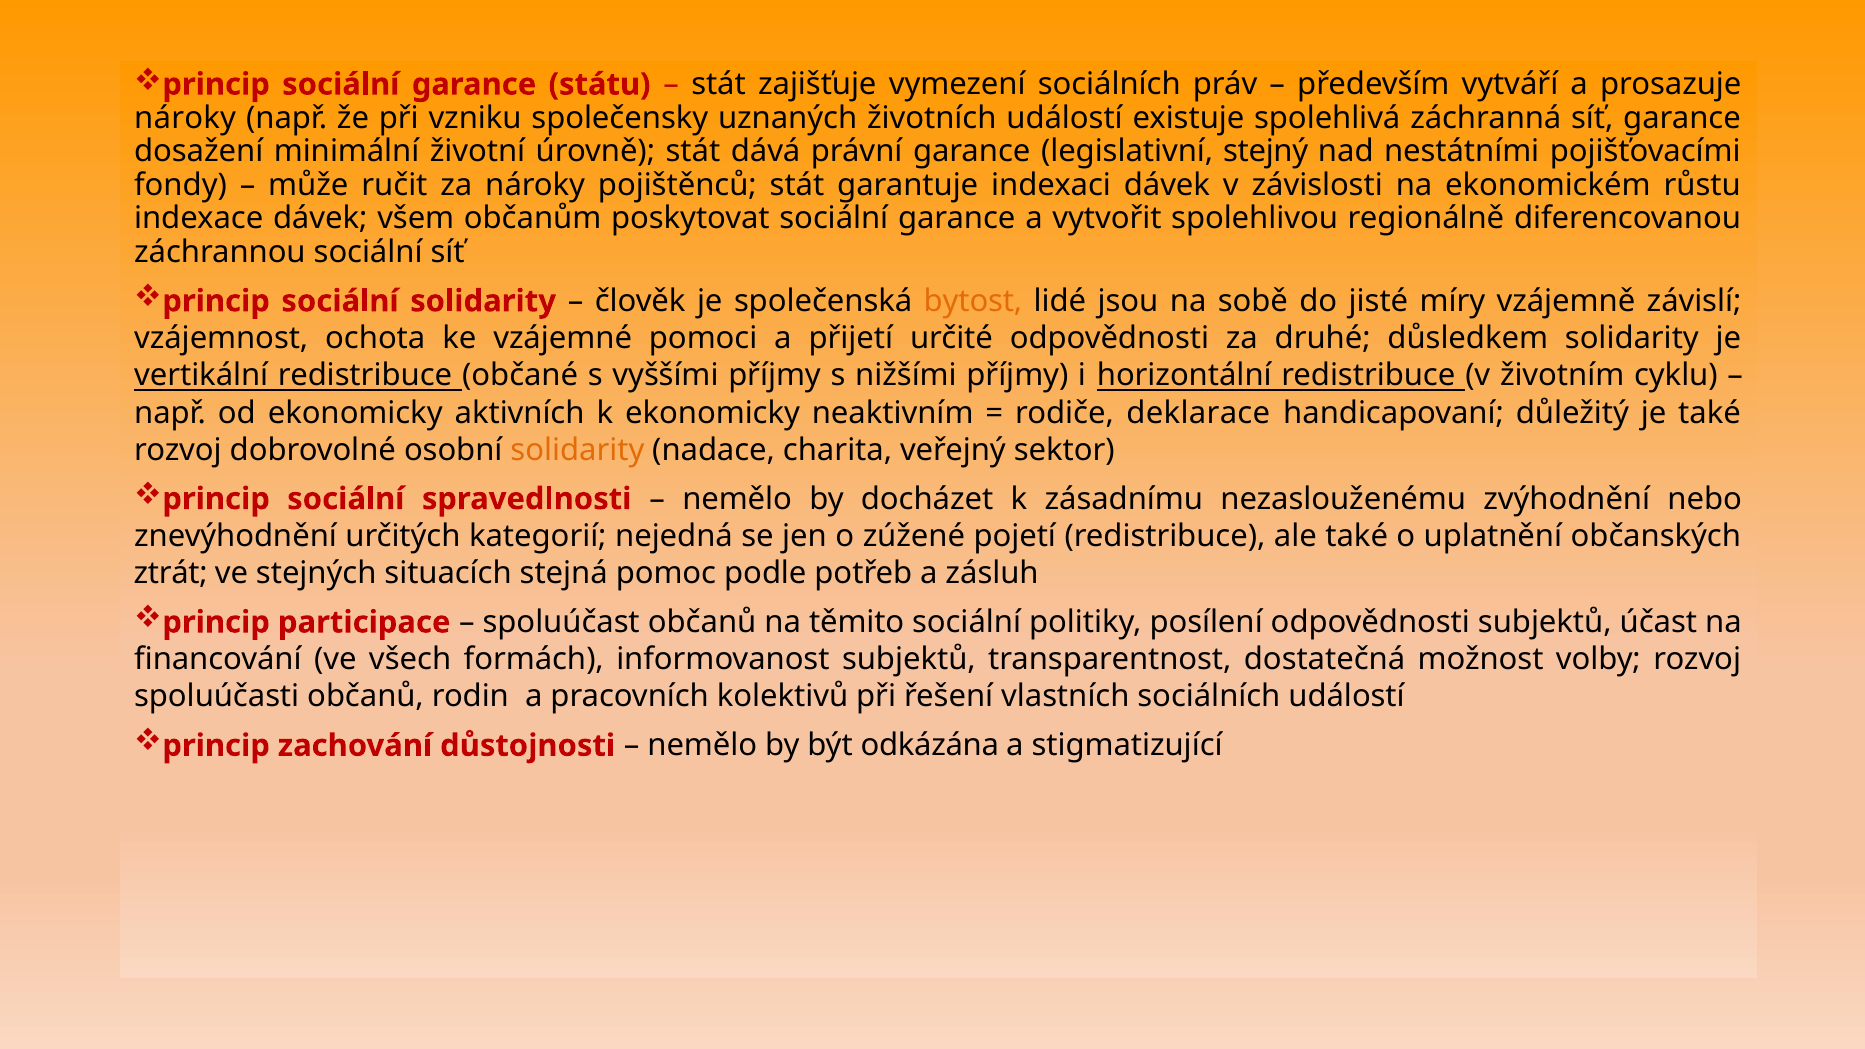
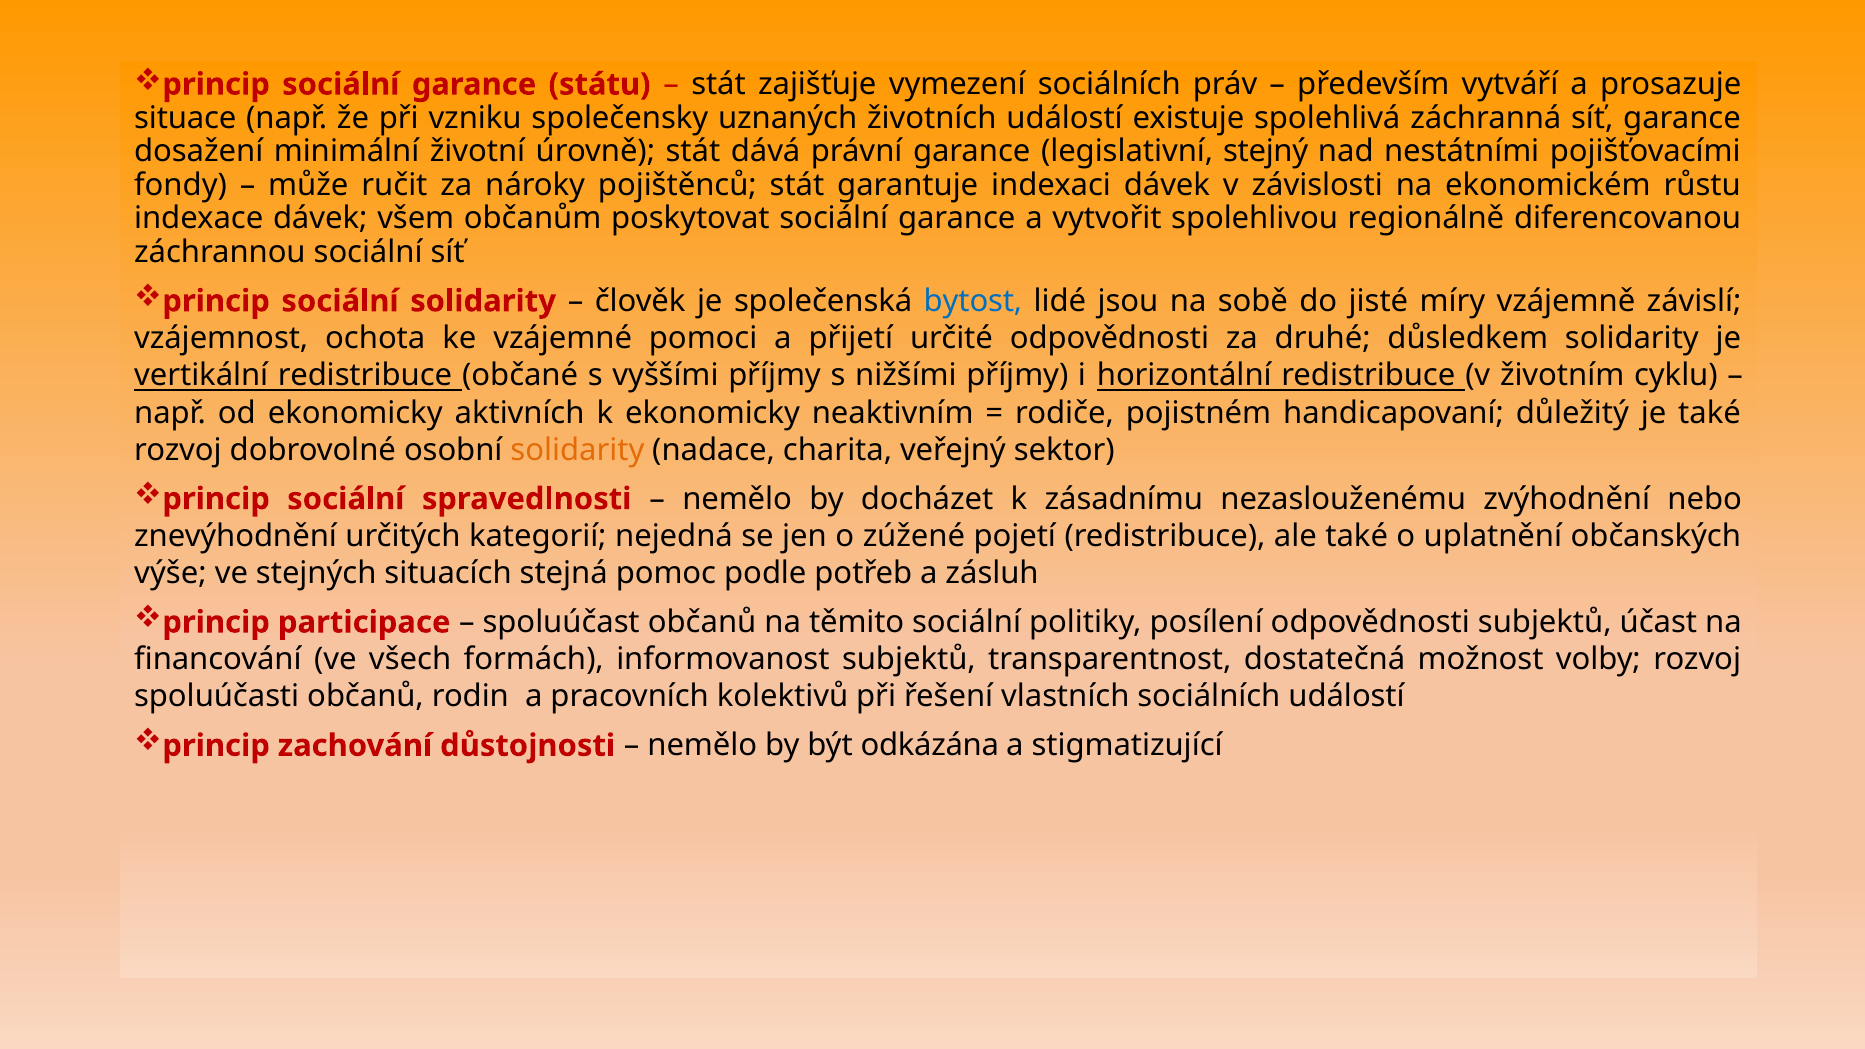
nároky at (185, 118): nároky -> situace
bytost colour: orange -> blue
deklarace: deklarace -> pojistném
ztrát: ztrát -> výše
